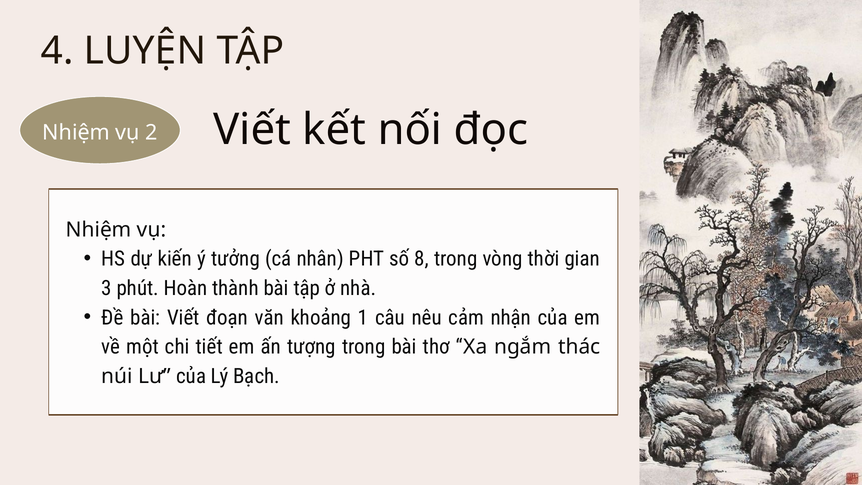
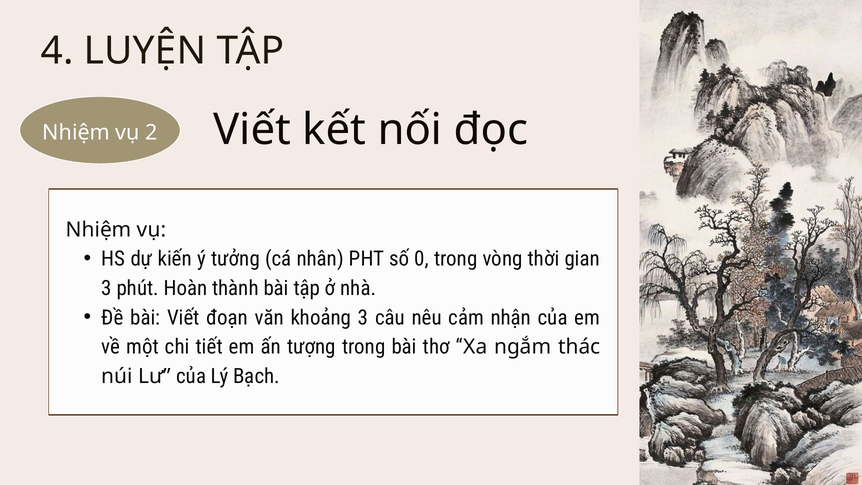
8: 8 -> 0
khoảng 1: 1 -> 3
